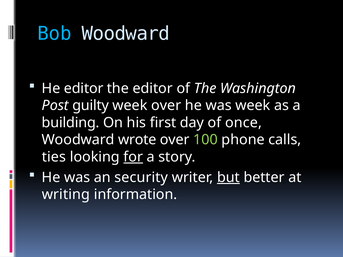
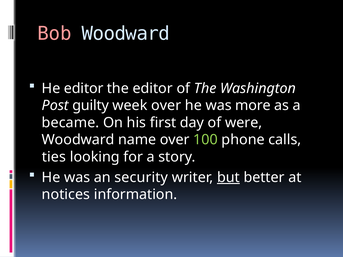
Bob colour: light blue -> pink
was week: week -> more
building: building -> became
once: once -> were
wrote: wrote -> name
for underline: present -> none
writing: writing -> notices
